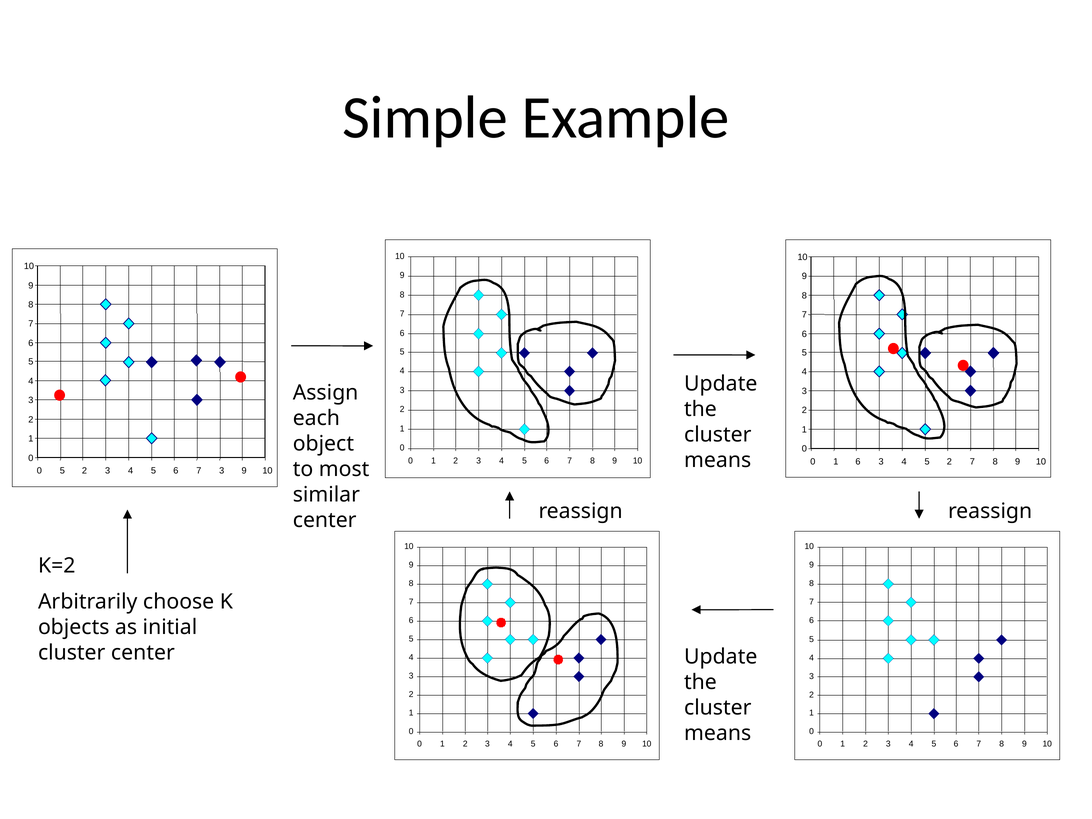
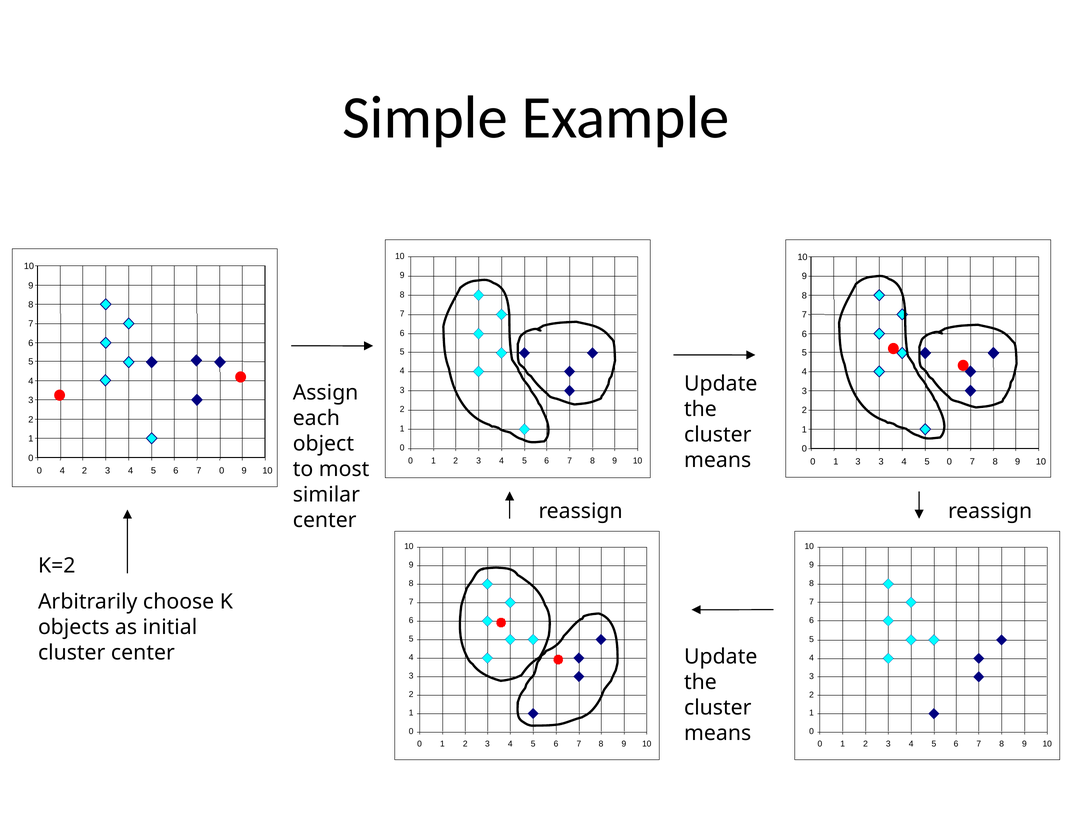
1 6: 6 -> 3
4 5 2: 2 -> 0
0 5: 5 -> 4
7 3: 3 -> 0
